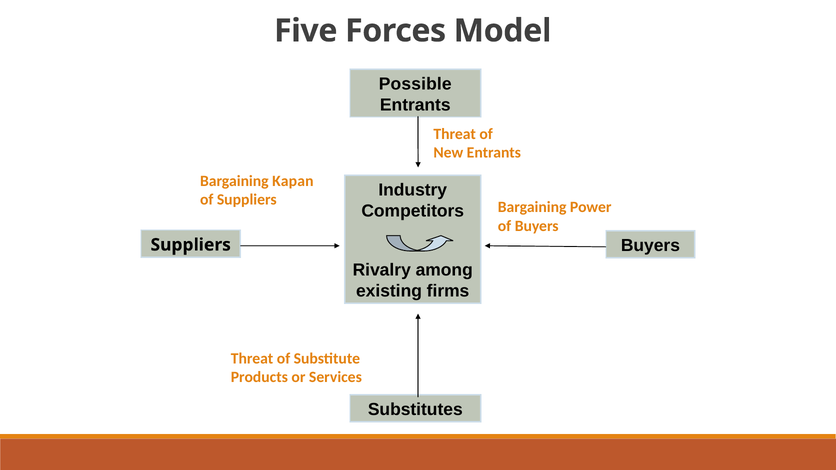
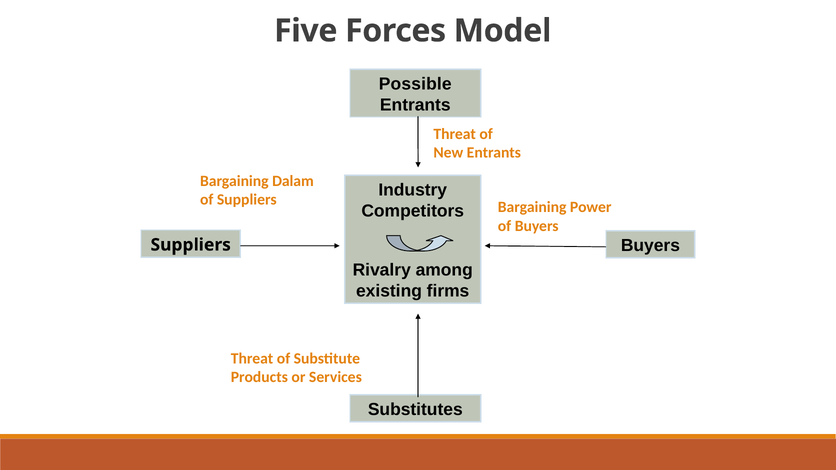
Kapan: Kapan -> Dalam
